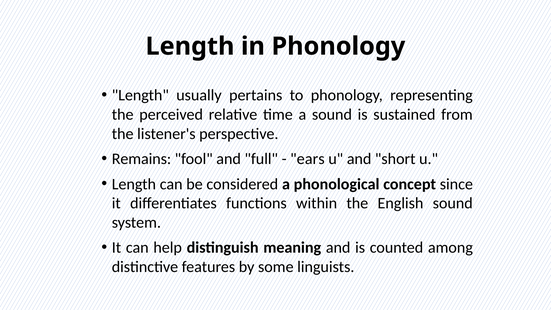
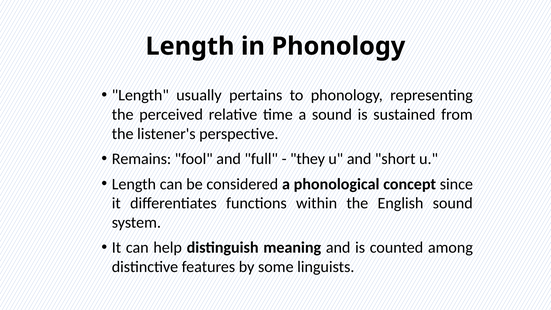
ears: ears -> they
